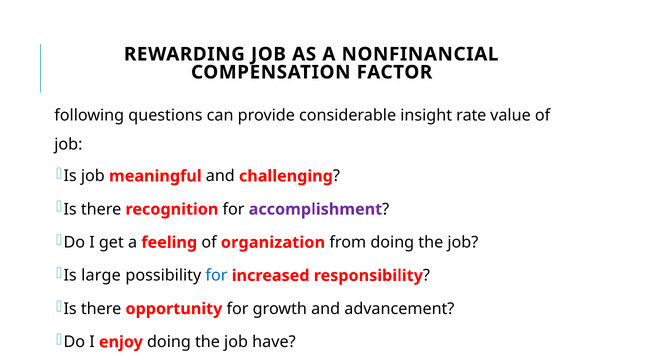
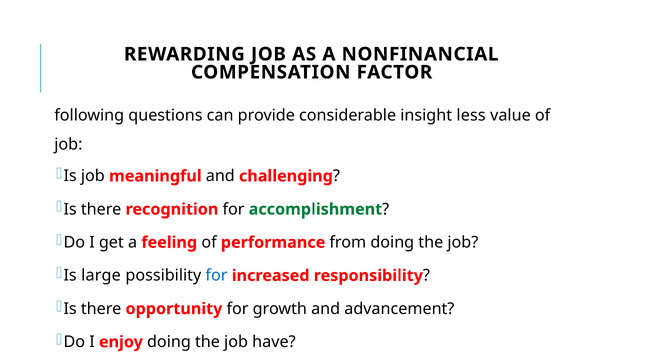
rate: rate -> less
accomplishment colour: purple -> green
organization: organization -> performance
